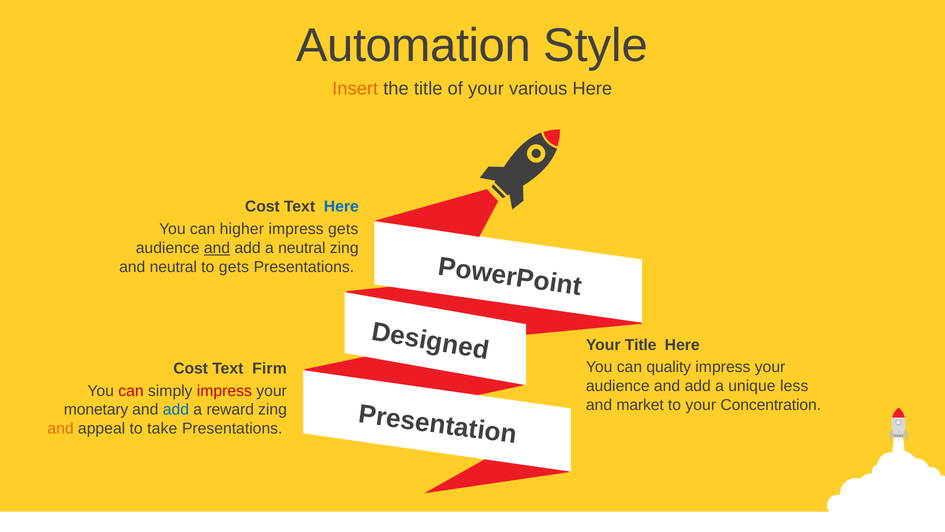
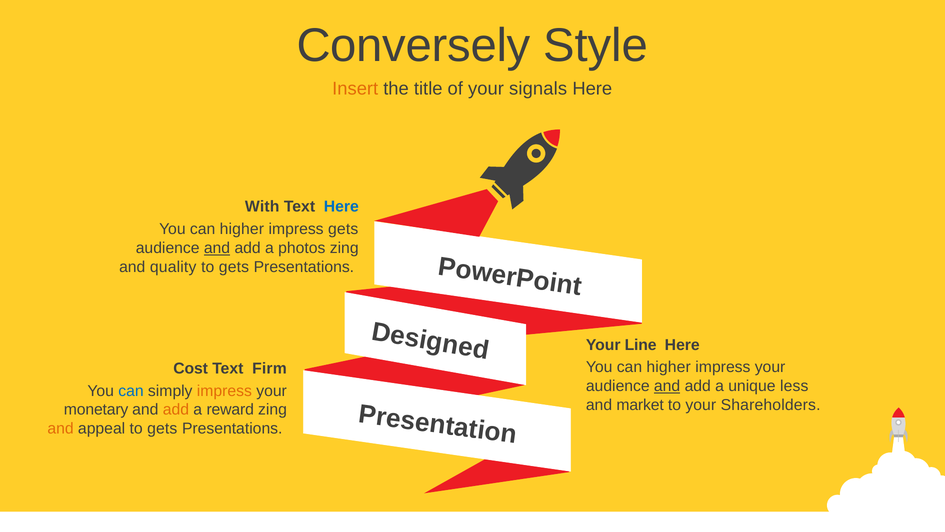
Automation: Automation -> Conversely
various: various -> signals
Cost at (262, 207): Cost -> With
a neutral: neutral -> photos
and neutral: neutral -> quality
Your Title: Title -> Line
quality at (669, 367): quality -> higher
and at (667, 386) underline: none -> present
can at (131, 391) colour: red -> blue
impress at (224, 391) colour: red -> orange
Concentration: Concentration -> Shareholders
add at (176, 409) colour: blue -> orange
appeal to take: take -> gets
